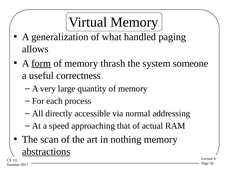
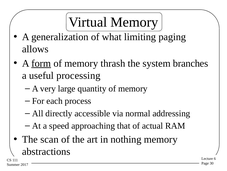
handled: handled -> limiting
someone: someone -> branches
correctness: correctness -> processing
abstractions underline: present -> none
